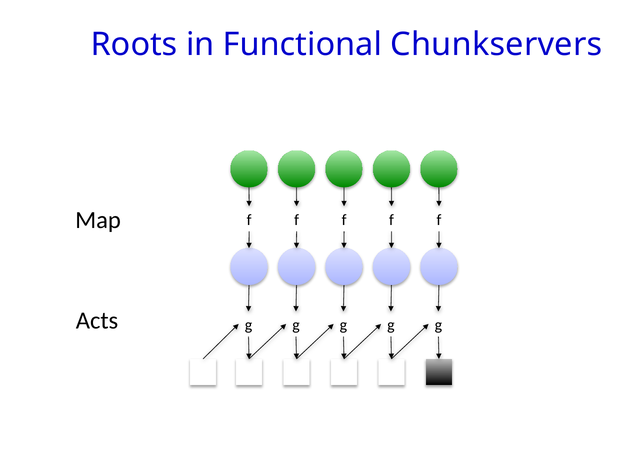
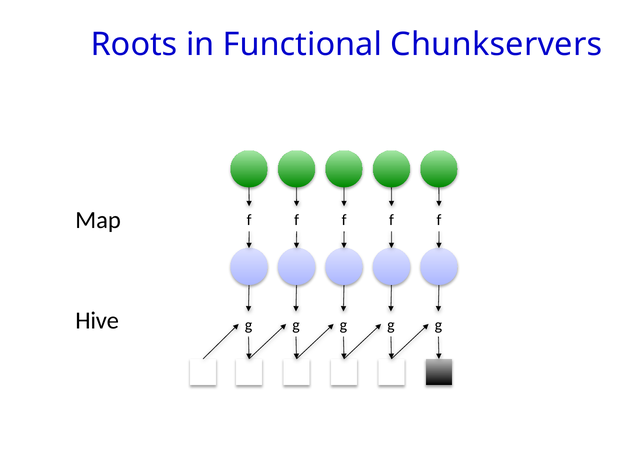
Acts: Acts -> Hive
